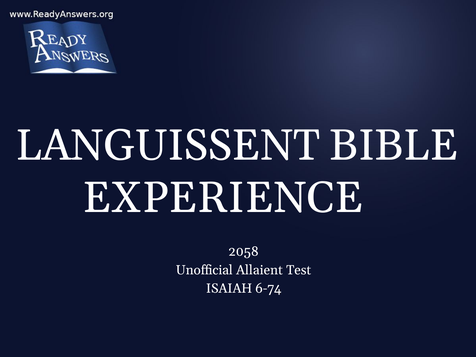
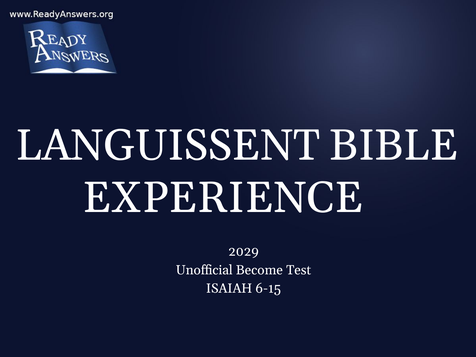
2058: 2058 -> 2029
Allaient: Allaient -> Become
6-74: 6-74 -> 6-15
